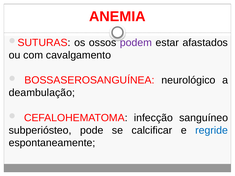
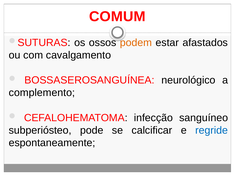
ANEMIA: ANEMIA -> COMUM
podem colour: purple -> orange
deambulação: deambulação -> complemento
